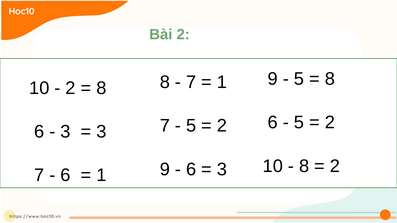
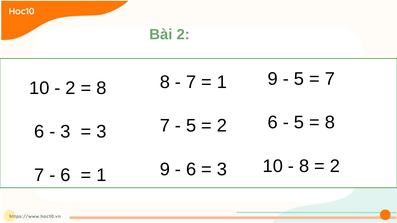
8 at (330, 79): 8 -> 7
2 at (330, 123): 2 -> 8
